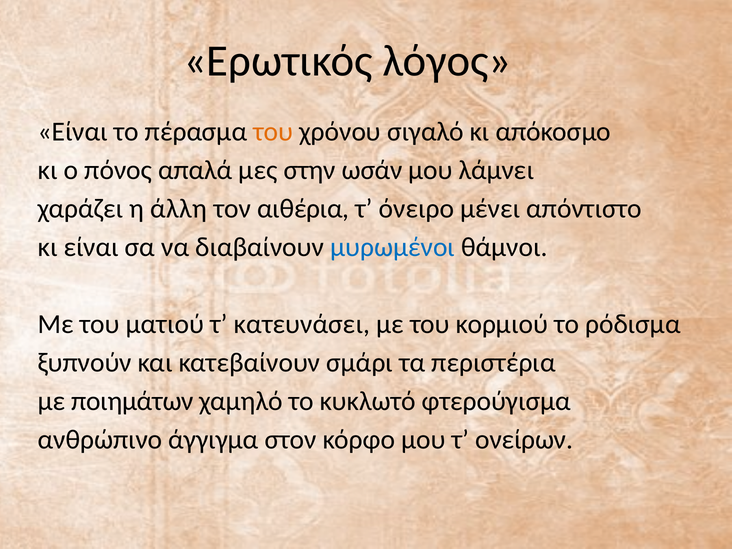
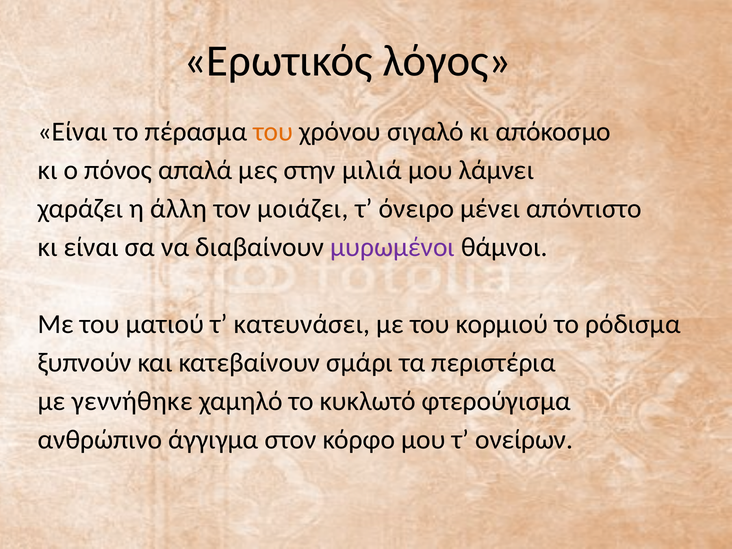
ωσάν: ωσάν -> μιλιά
αιθέρια: αιθέρια -> μοιάζει
μυρωμένοι colour: blue -> purple
ποιημάτων: ποιημάτων -> γεννήθηκε
